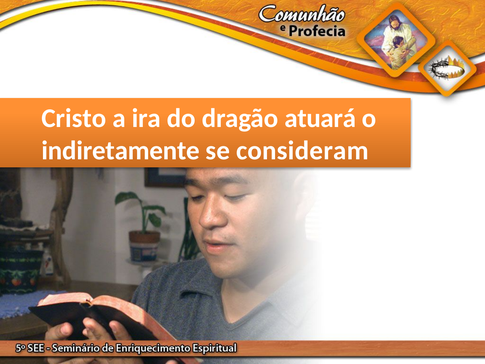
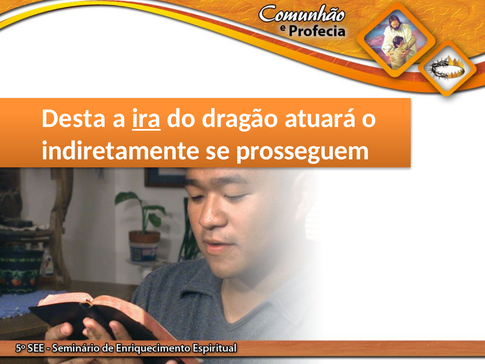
Cristo: Cristo -> Desta
ira underline: none -> present
consideram: consideram -> prosseguem
